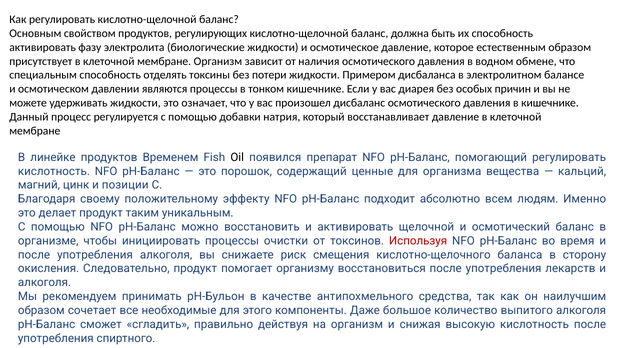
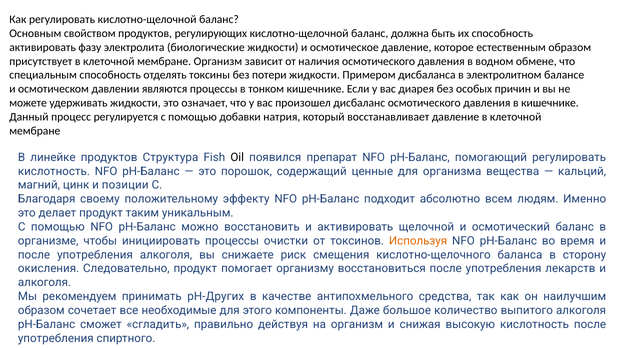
Временем: Временем -> Структура
Используя colour: red -> orange
pH-Бульон: pH-Бульон -> pH-Других
